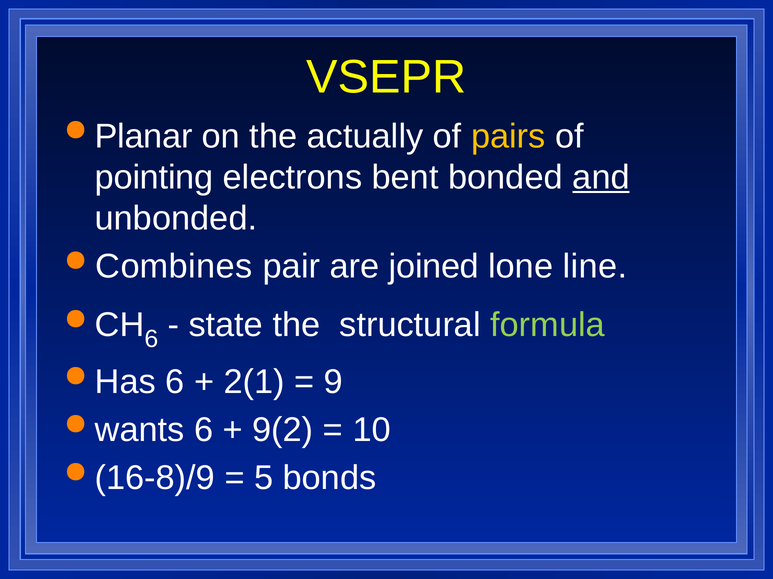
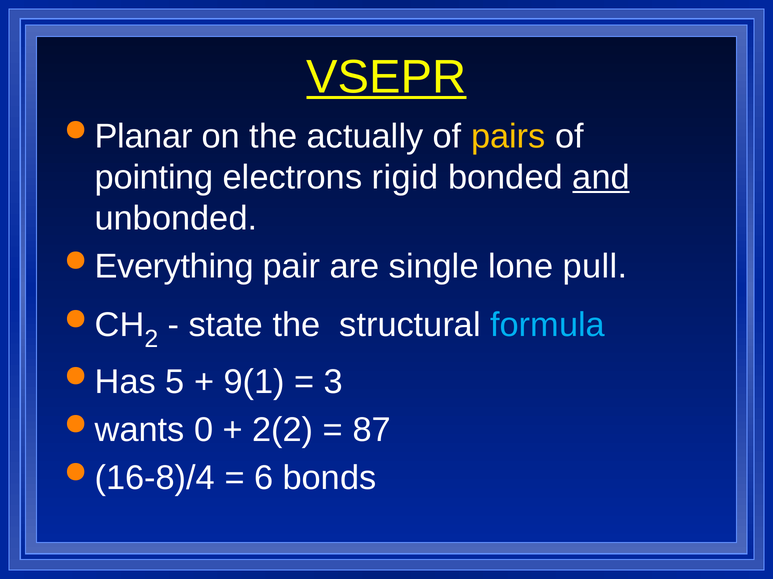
VSEPR underline: none -> present
bent: bent -> rigid
Combines: Combines -> Everything
joined: joined -> single
line: line -> pull
6 at (151, 339): 6 -> 2
formula colour: light green -> light blue
Has 6: 6 -> 5
2(1: 2(1 -> 9(1
9: 9 -> 3
wants 6: 6 -> 0
9(2: 9(2 -> 2(2
10: 10 -> 87
16-8)/9: 16-8)/9 -> 16-8)/4
5: 5 -> 6
